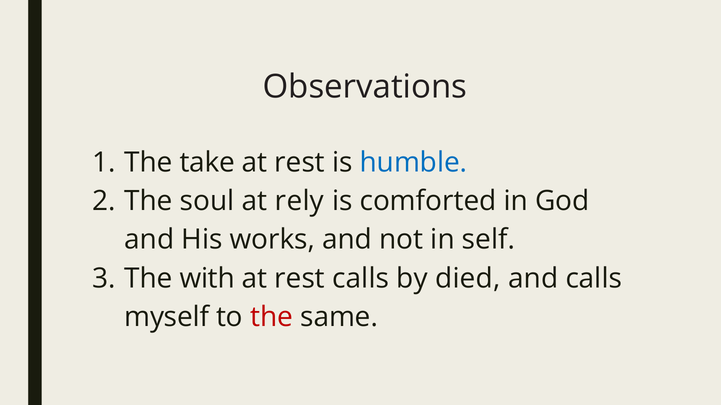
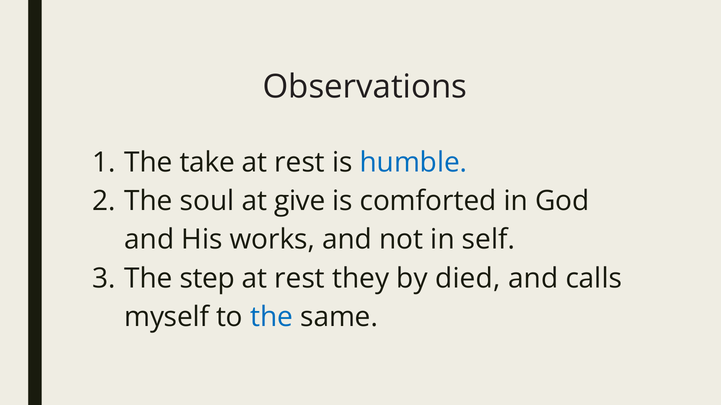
rely: rely -> give
with: with -> step
rest calls: calls -> they
the at (272, 317) colour: red -> blue
